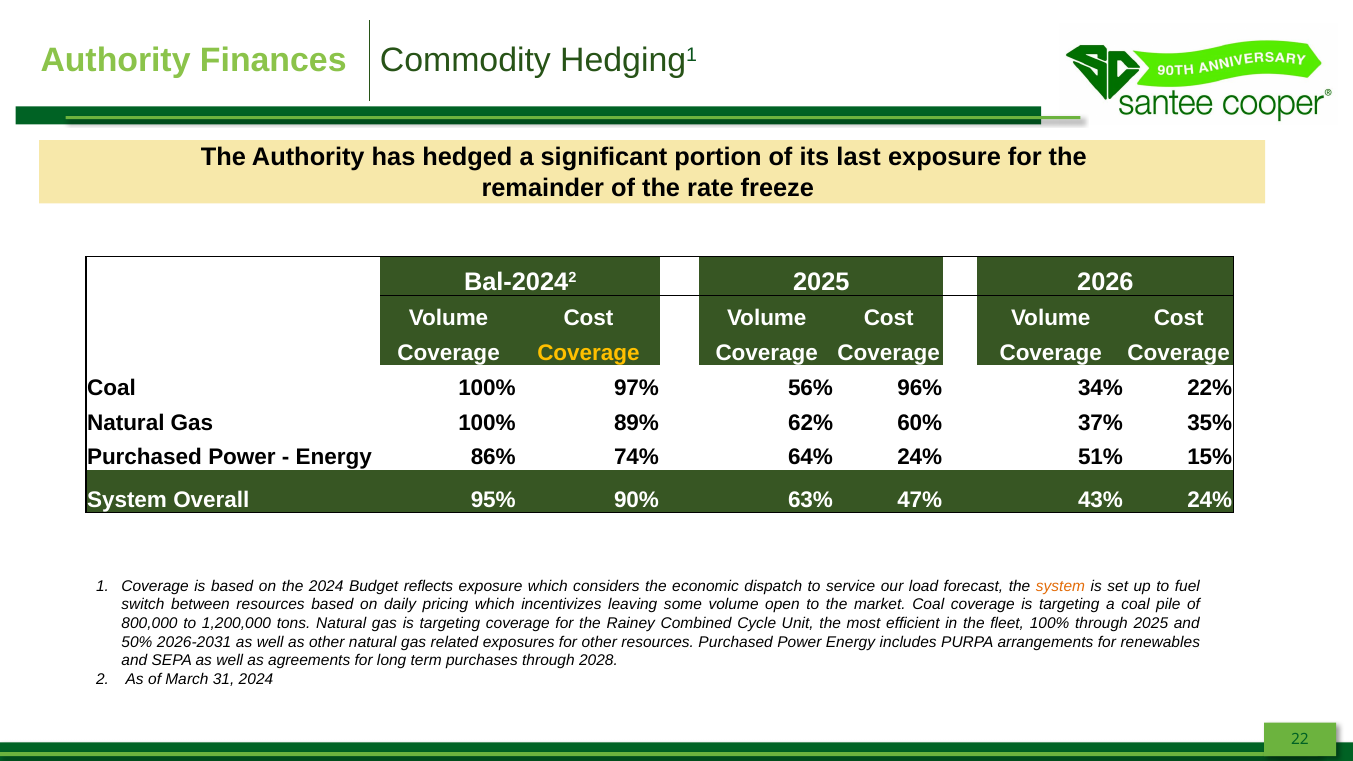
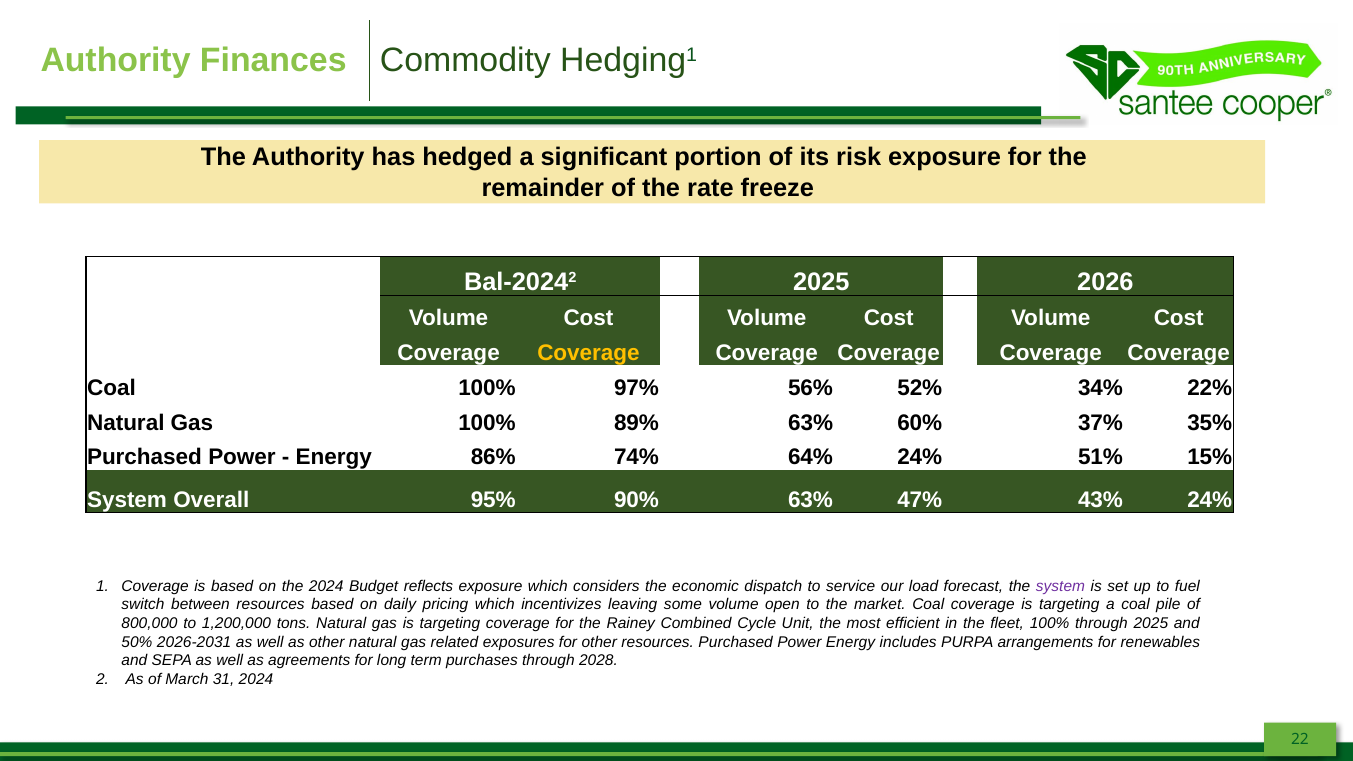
last: last -> risk
96%: 96% -> 52%
89% 62%: 62% -> 63%
system at (1061, 586) colour: orange -> purple
